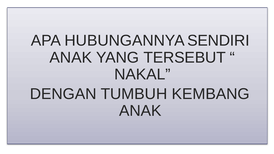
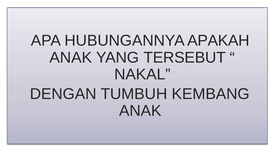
SENDIRI: SENDIRI -> APAKAH
